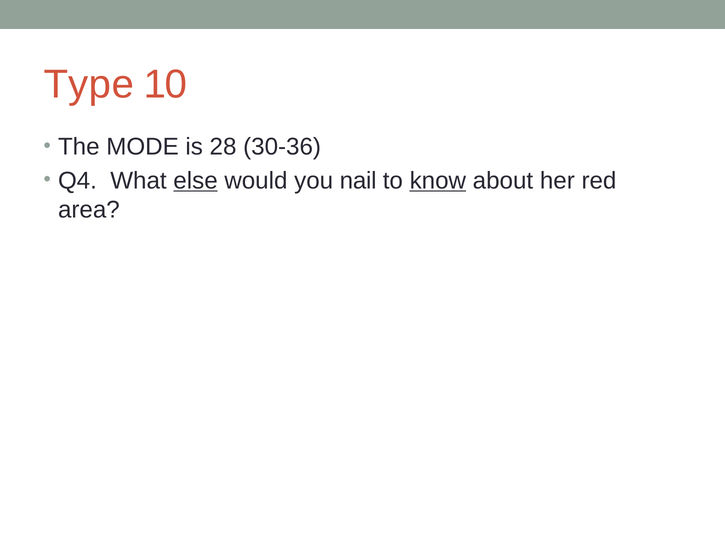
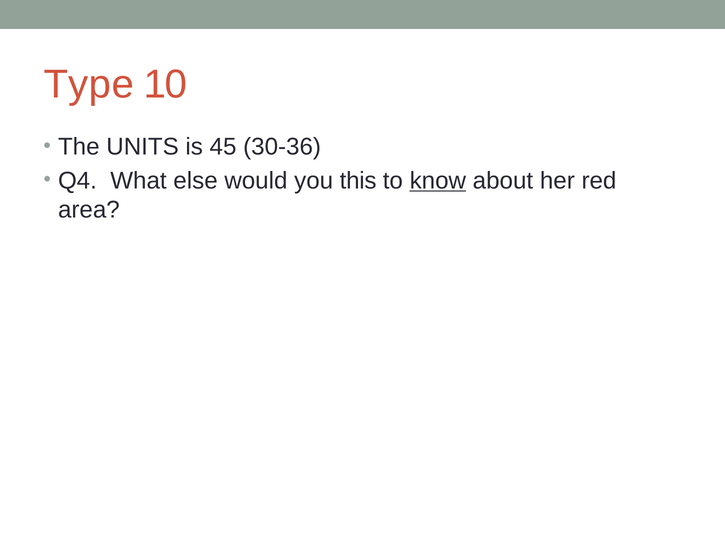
MODE: MODE -> UNITS
28: 28 -> 45
else underline: present -> none
nail: nail -> this
